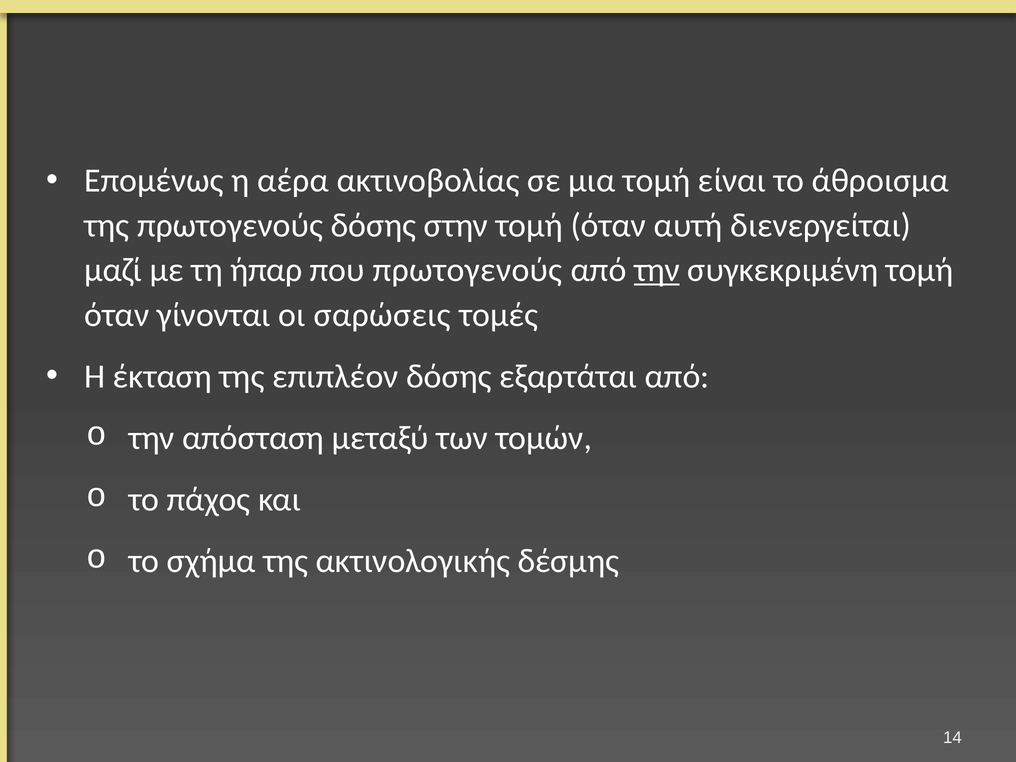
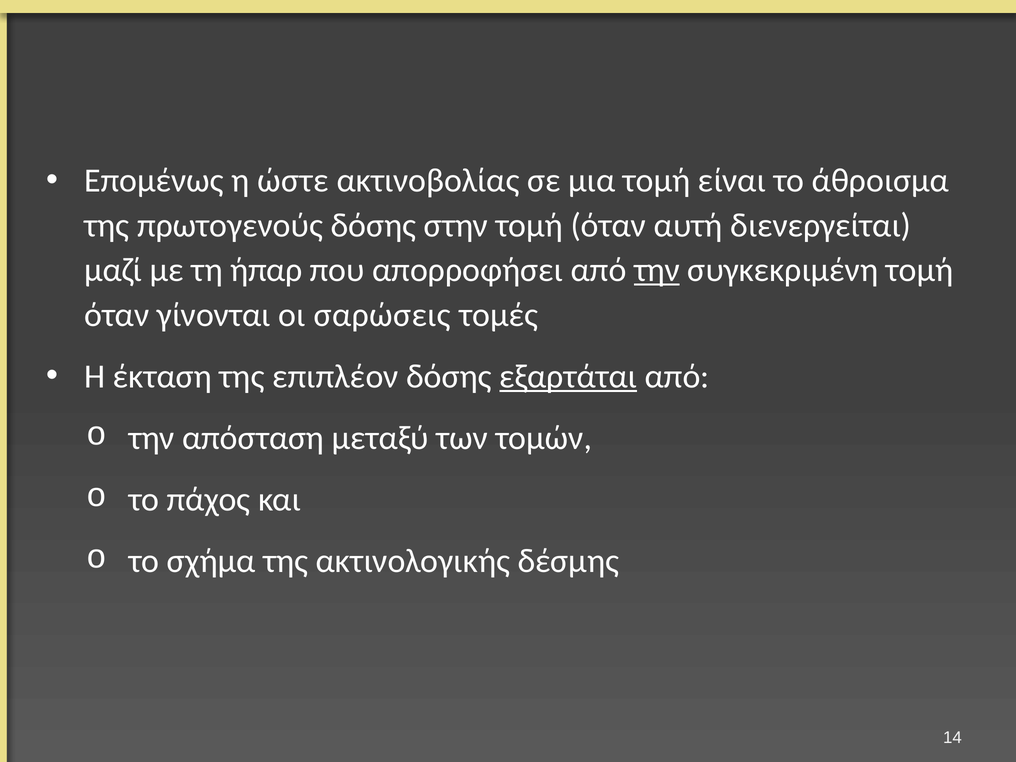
αέρα: αέρα -> ώστε
που πρωτογενούς: πρωτογενούς -> απορροφήσει
εξαρτάται underline: none -> present
